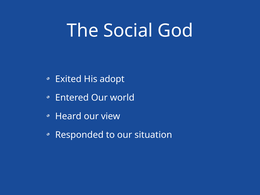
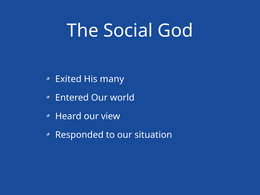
adopt: adopt -> many
